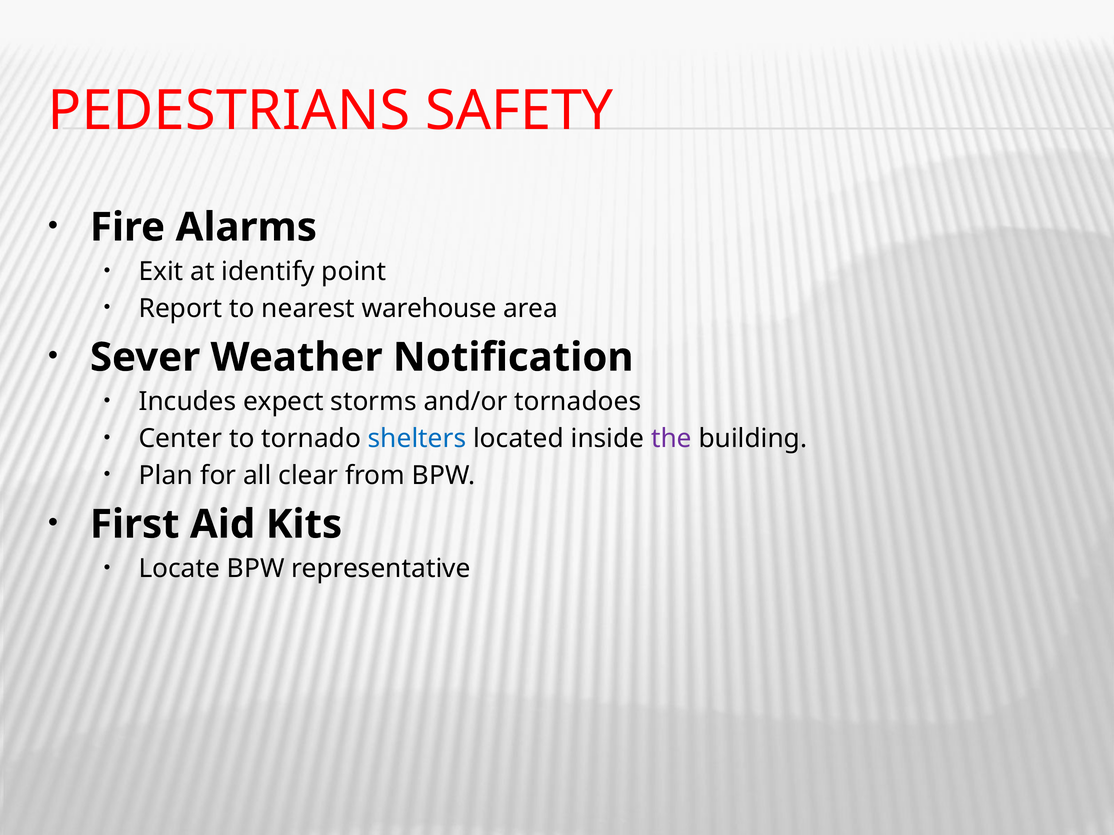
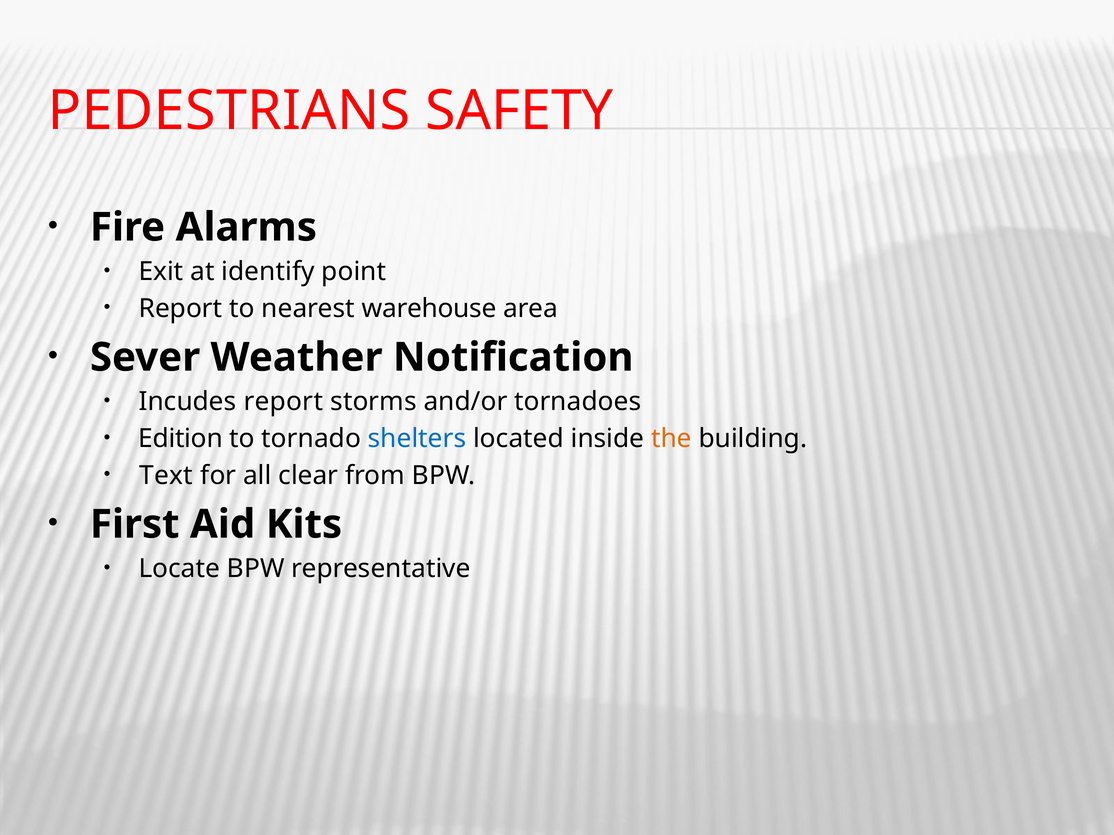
Incudes expect: expect -> report
Center: Center -> Edition
the colour: purple -> orange
Plan: Plan -> Text
